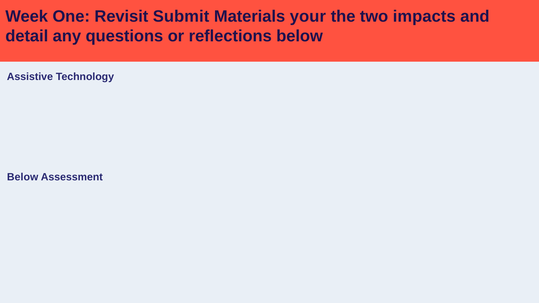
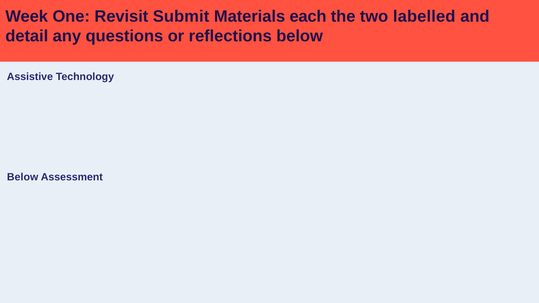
your: your -> each
impacts: impacts -> labelled
